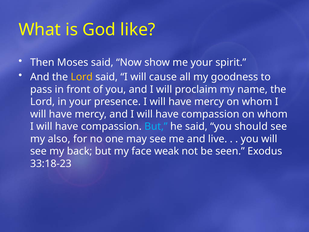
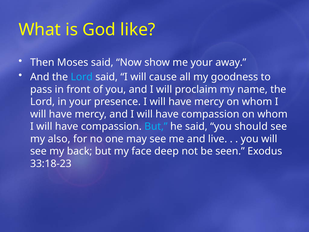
spirit: spirit -> away
Lord at (82, 77) colour: yellow -> light blue
weak: weak -> deep
